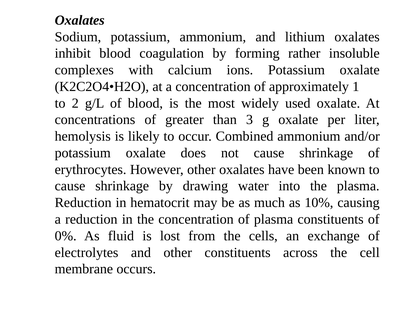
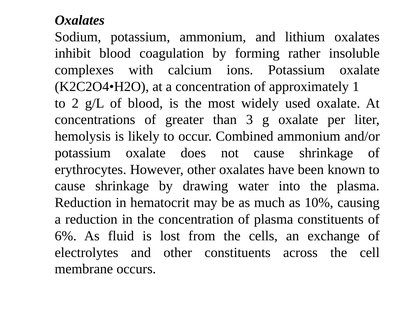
0%: 0% -> 6%
